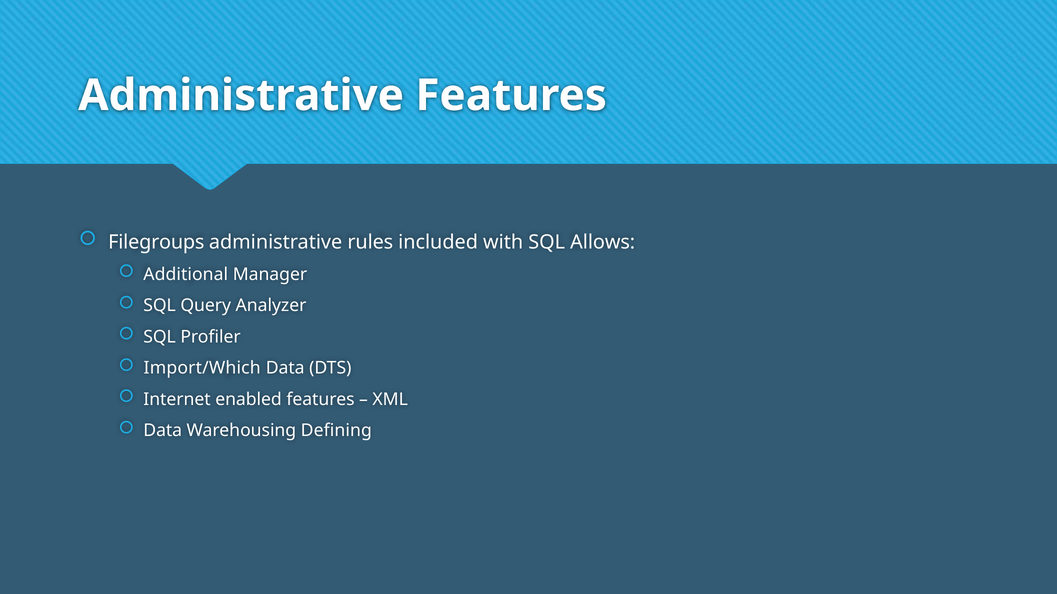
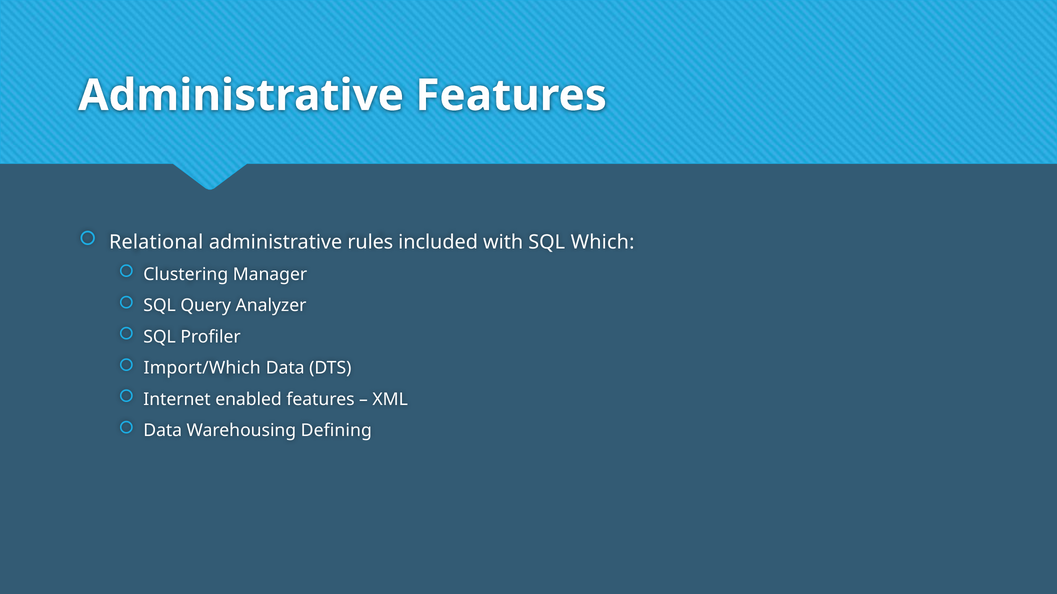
Filegroups: Filegroups -> Relational
Allows: Allows -> Which
Additional: Additional -> Clustering
